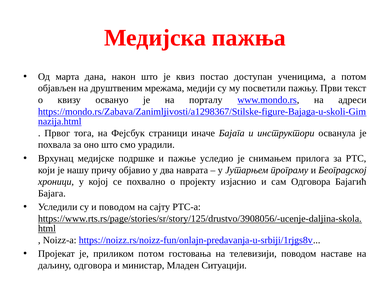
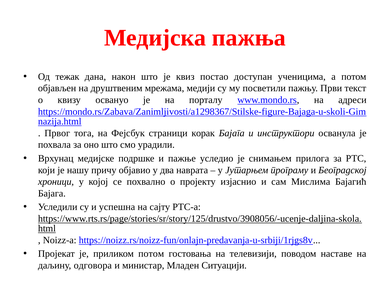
марта: марта -> тежак
иначе: иначе -> корак
сам Одговора: Одговора -> Мислима
и поводом: поводом -> успешна
